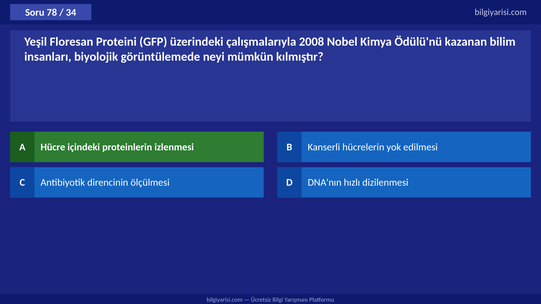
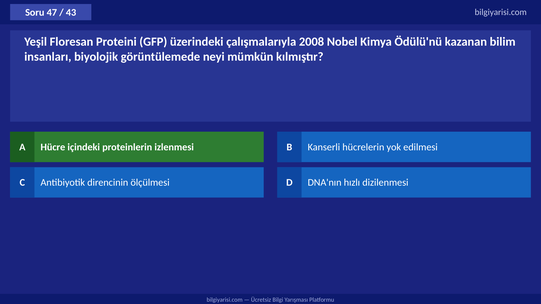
78: 78 -> 47
34: 34 -> 43
